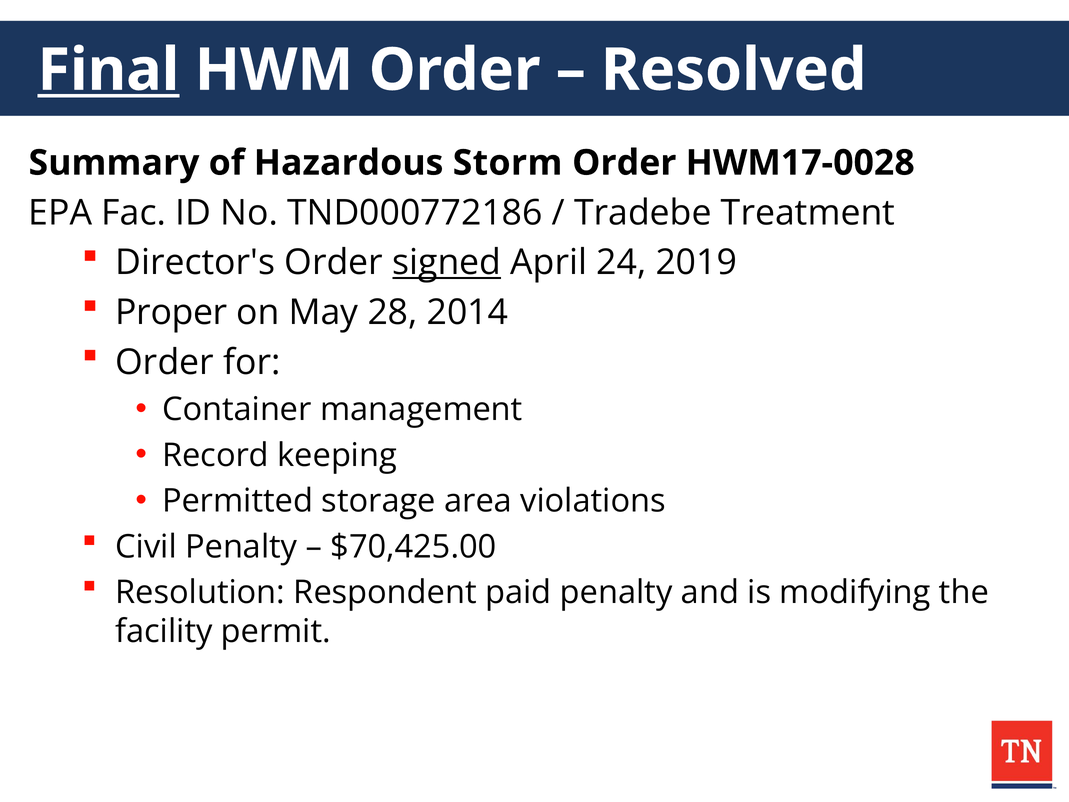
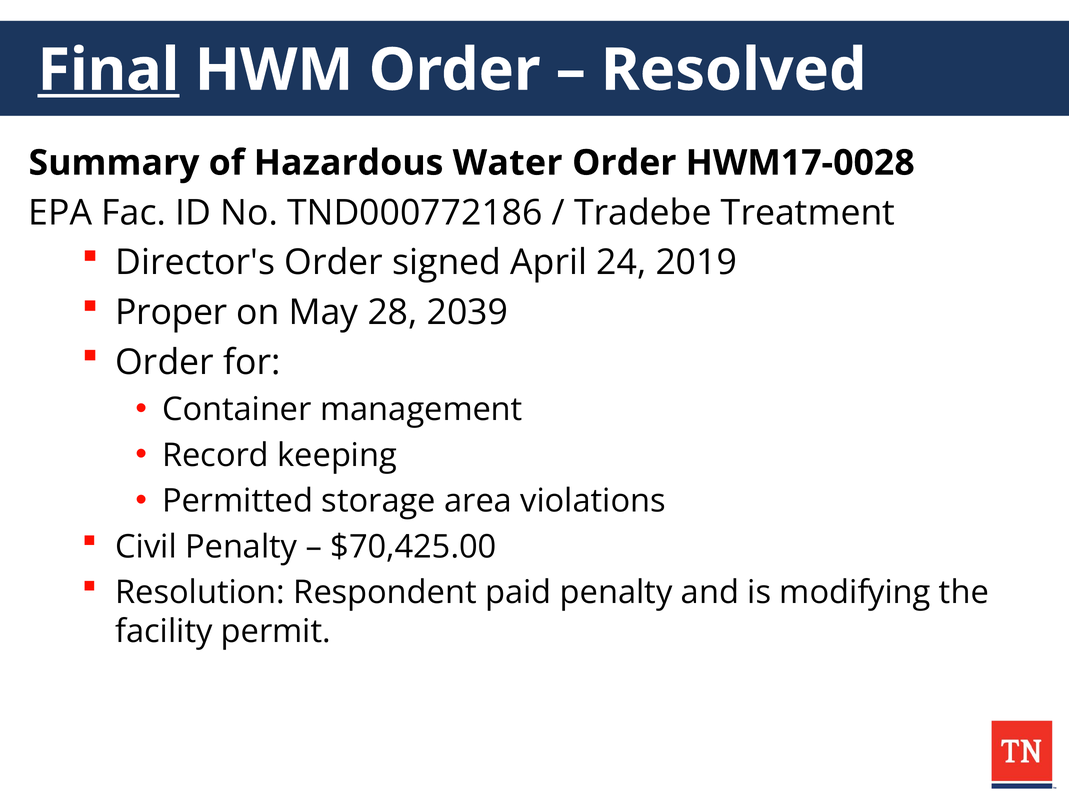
Storm: Storm -> Water
signed underline: present -> none
2014: 2014 -> 2039
